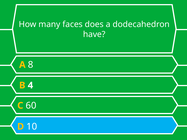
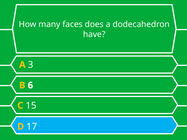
8: 8 -> 3
4: 4 -> 6
60: 60 -> 15
10: 10 -> 17
